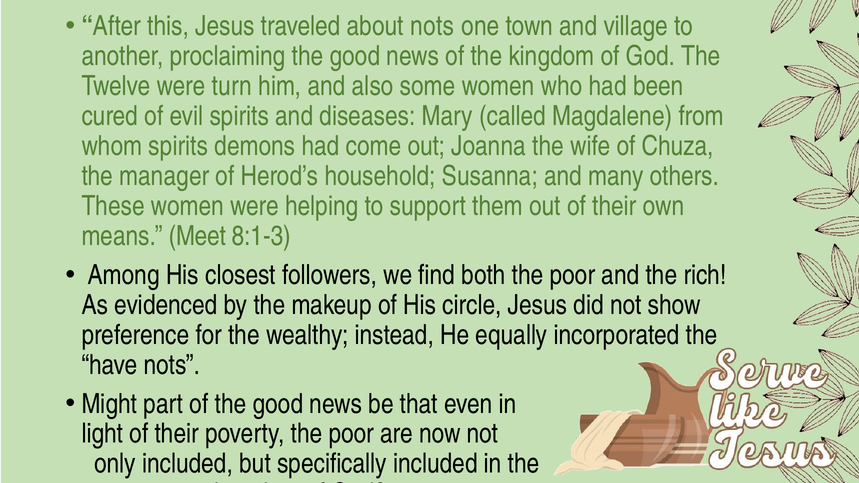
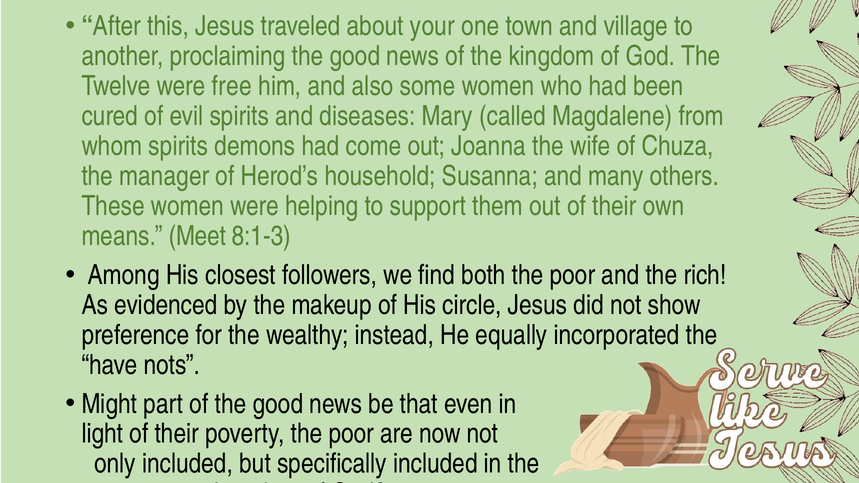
about nots: nots -> your
turn: turn -> free
